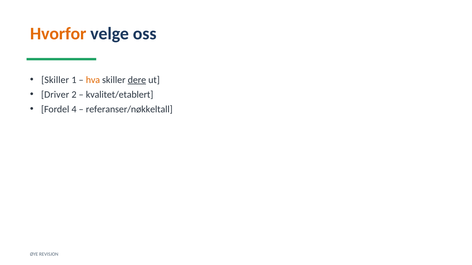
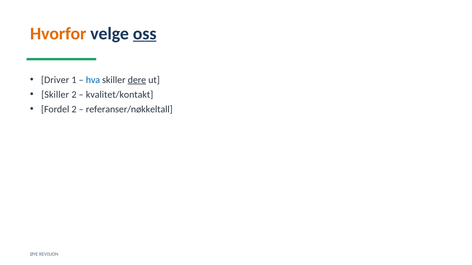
oss underline: none -> present
Skiller at (55, 80): Skiller -> Driver
hva colour: orange -> blue
Driver at (55, 95): Driver -> Skiller
kvalitet/etablert: kvalitet/etablert -> kvalitet/kontakt
Fordel 4: 4 -> 2
